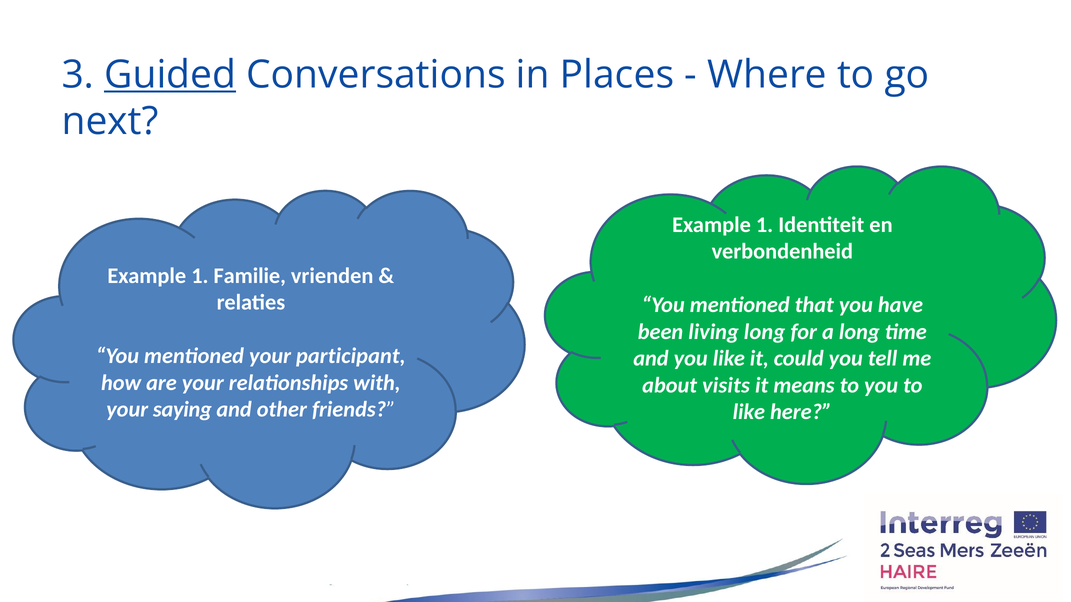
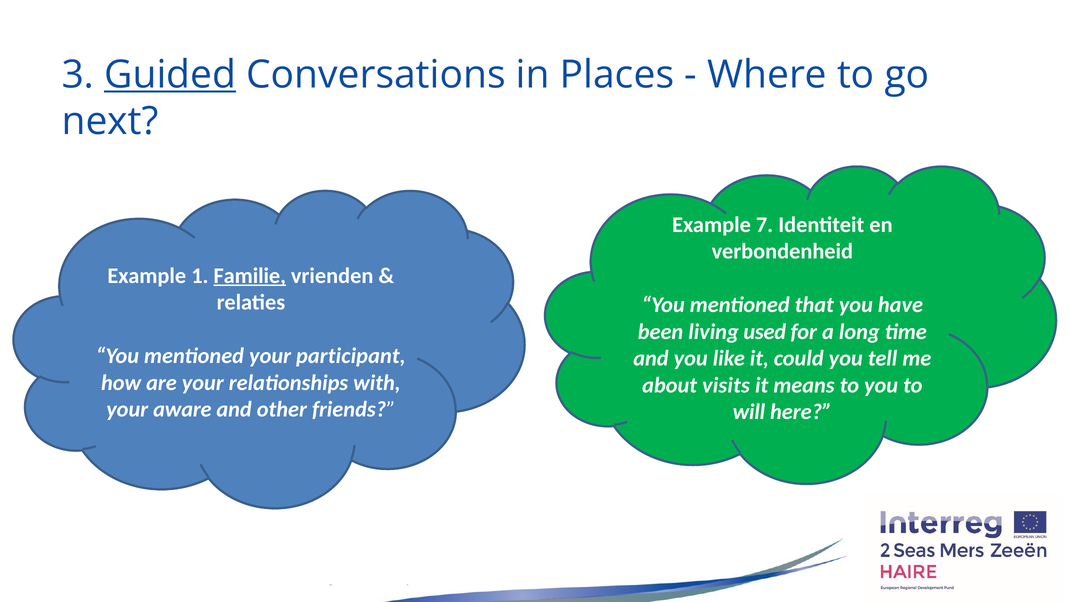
1 at (765, 225): 1 -> 7
Familie underline: none -> present
living long: long -> used
saying: saying -> aware
like at (749, 412): like -> will
